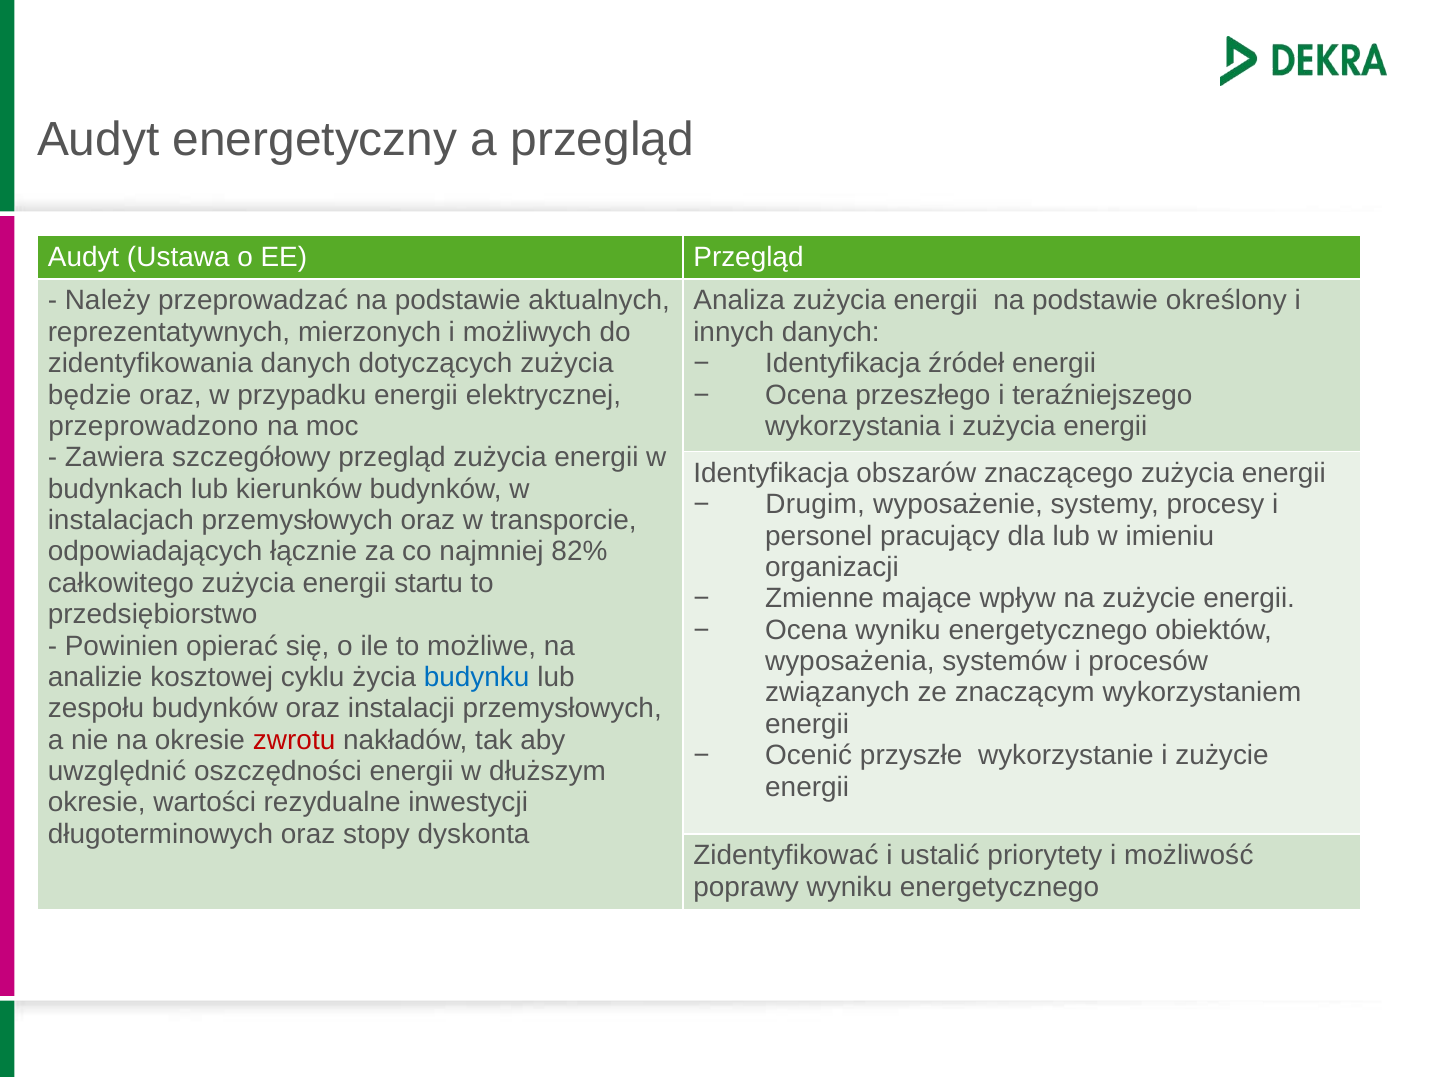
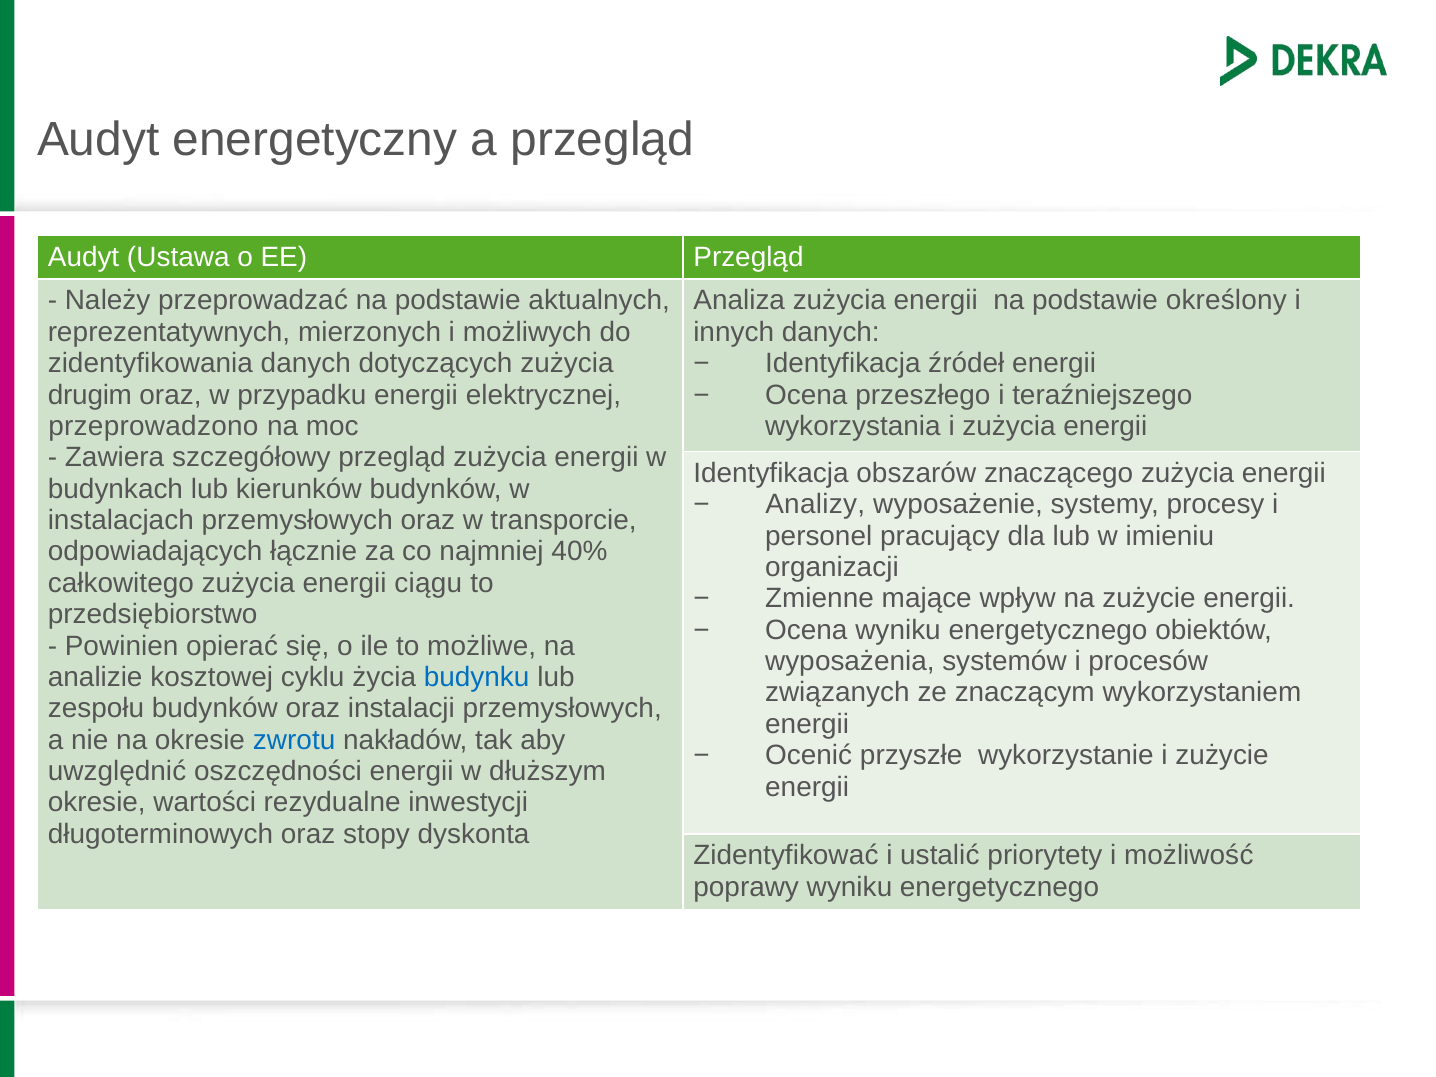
będzie: będzie -> drugim
Drugim: Drugim -> Analizy
82%: 82% -> 40%
startu: startu -> ciągu
zwrotu colour: red -> blue
